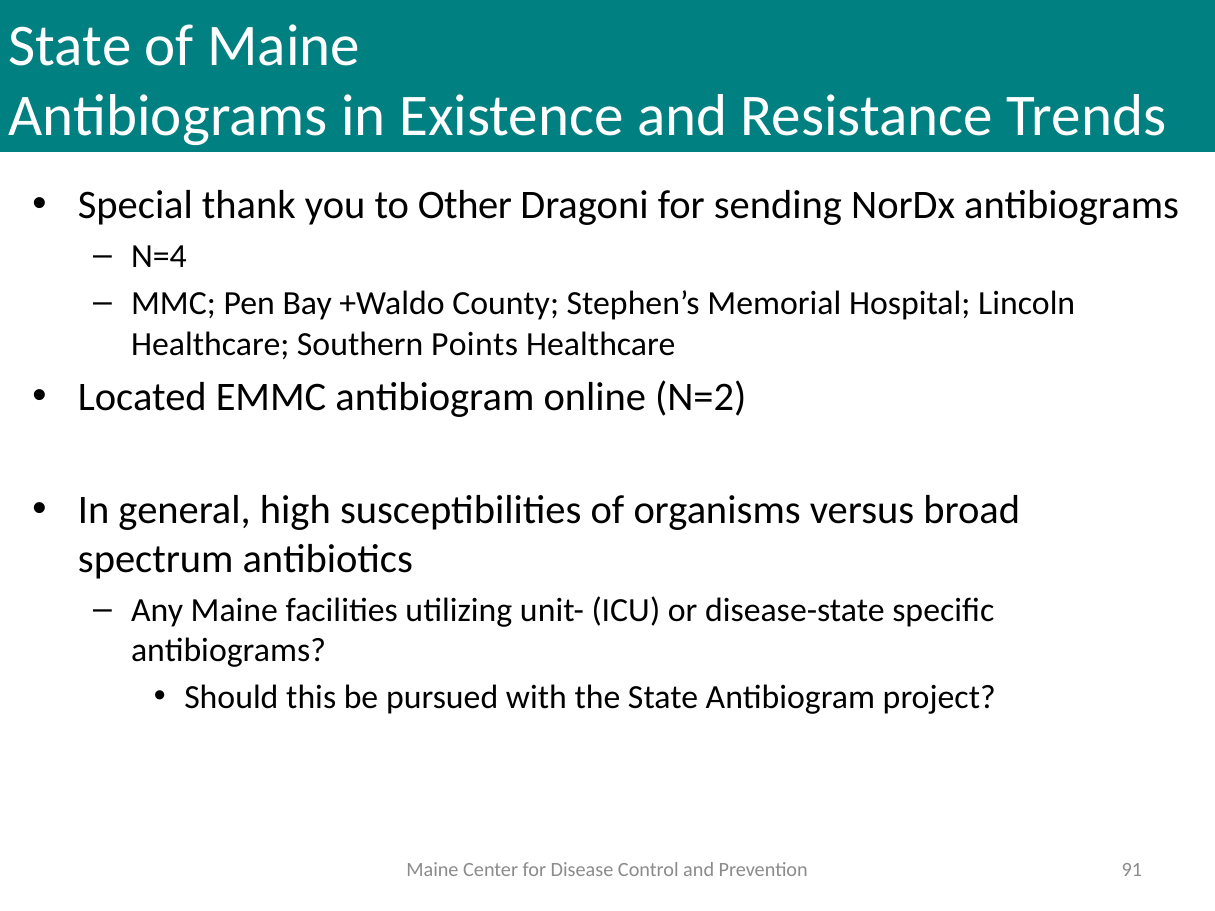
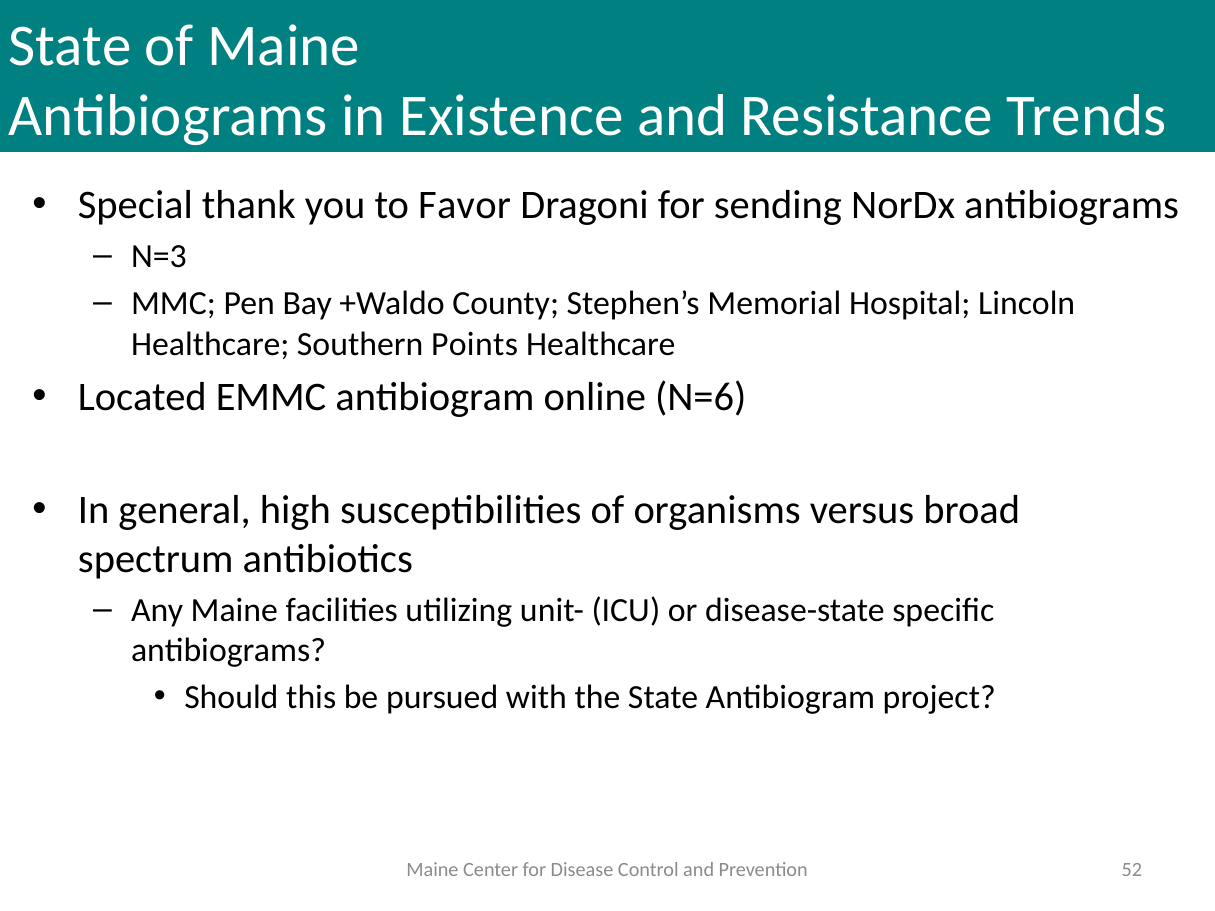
Other: Other -> Favor
N=4: N=4 -> N=3
N=2: N=2 -> N=6
91: 91 -> 52
